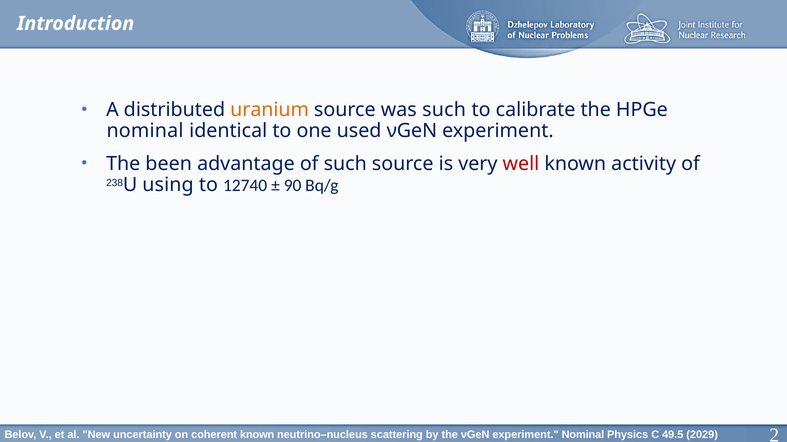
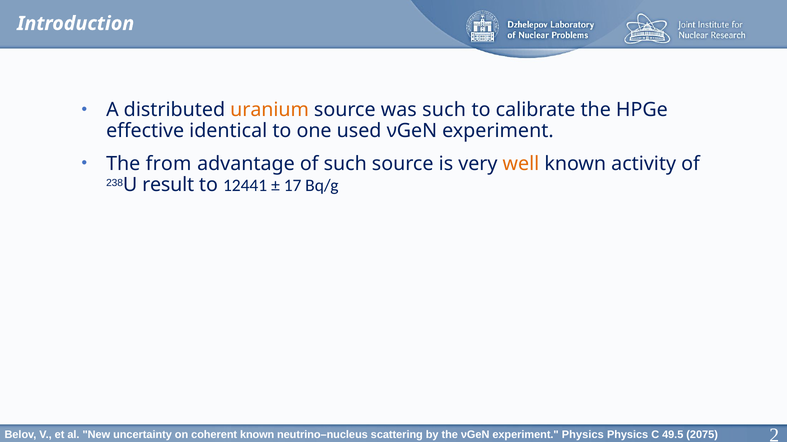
nominal at (145, 131): nominal -> effective
been: been -> from
well colour: red -> orange
using: using -> result
12740: 12740 -> 12441
90: 90 -> 17
experiment Nominal: Nominal -> Physics
2029: 2029 -> 2075
